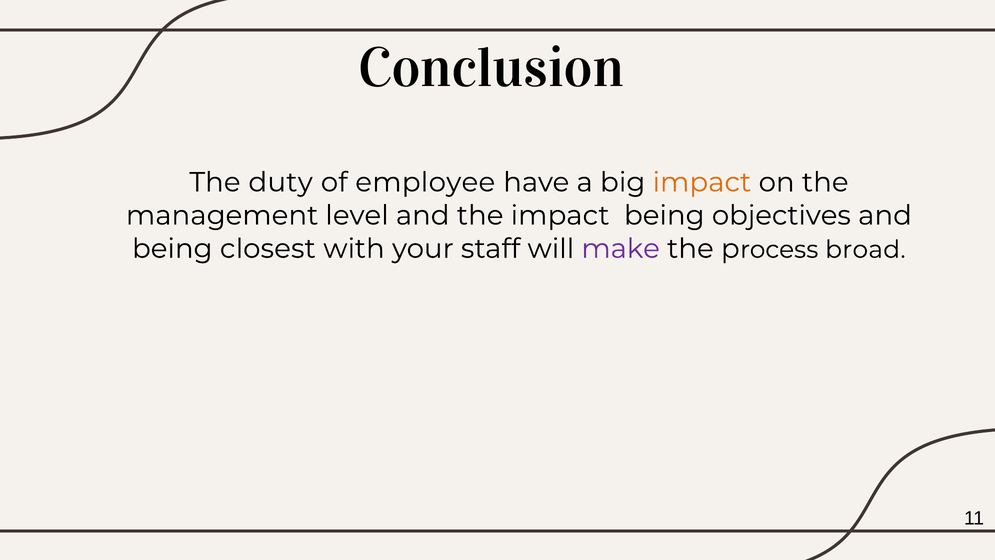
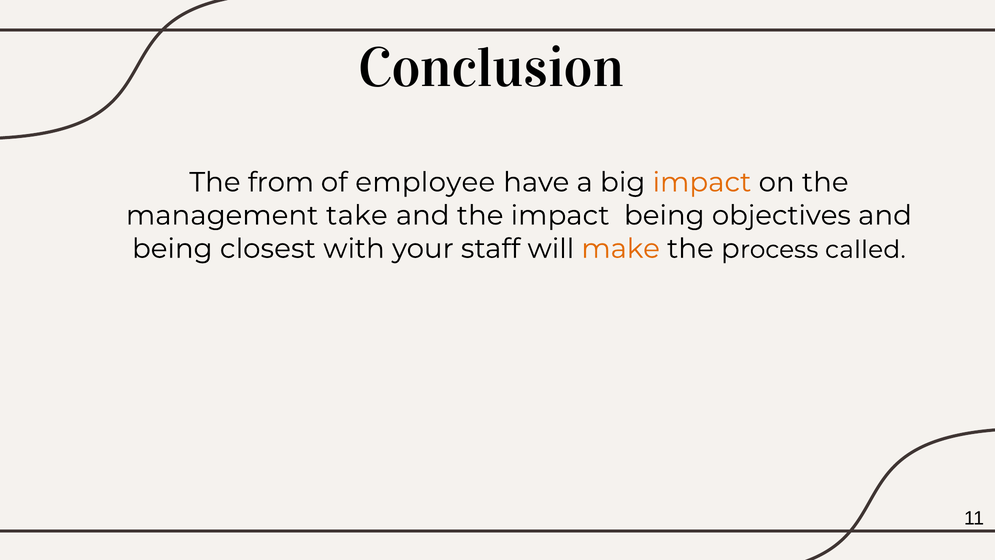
duty: duty -> from
level: level -> take
make colour: purple -> orange
broad: broad -> called
